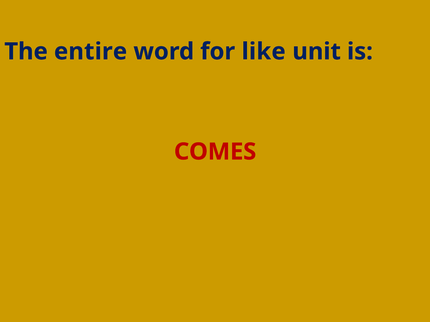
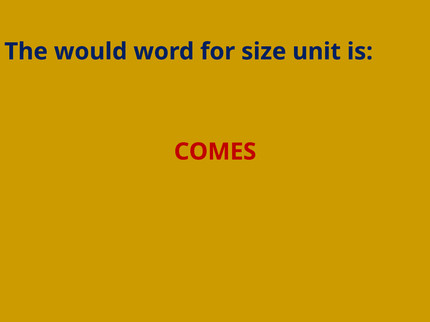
entire: entire -> would
like: like -> size
